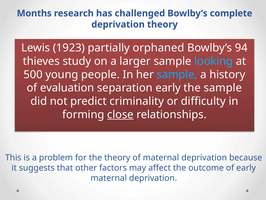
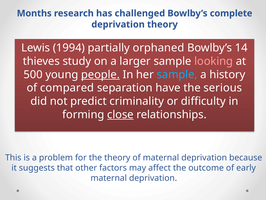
1923: 1923 -> 1994
94: 94 -> 14
looking colour: light blue -> pink
people underline: none -> present
evaluation: evaluation -> compared
separation early: early -> have
the sample: sample -> serious
